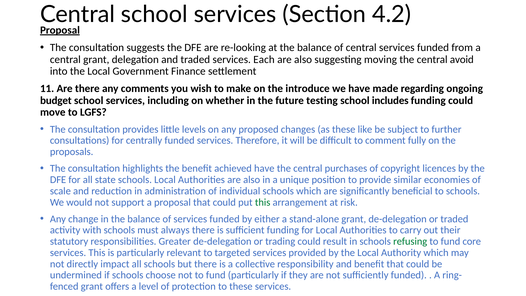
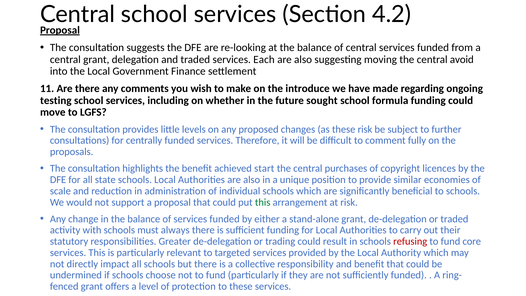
budget: budget -> testing
testing: testing -> sought
includes: includes -> formula
these like: like -> risk
achieved have: have -> start
refusing colour: green -> red
